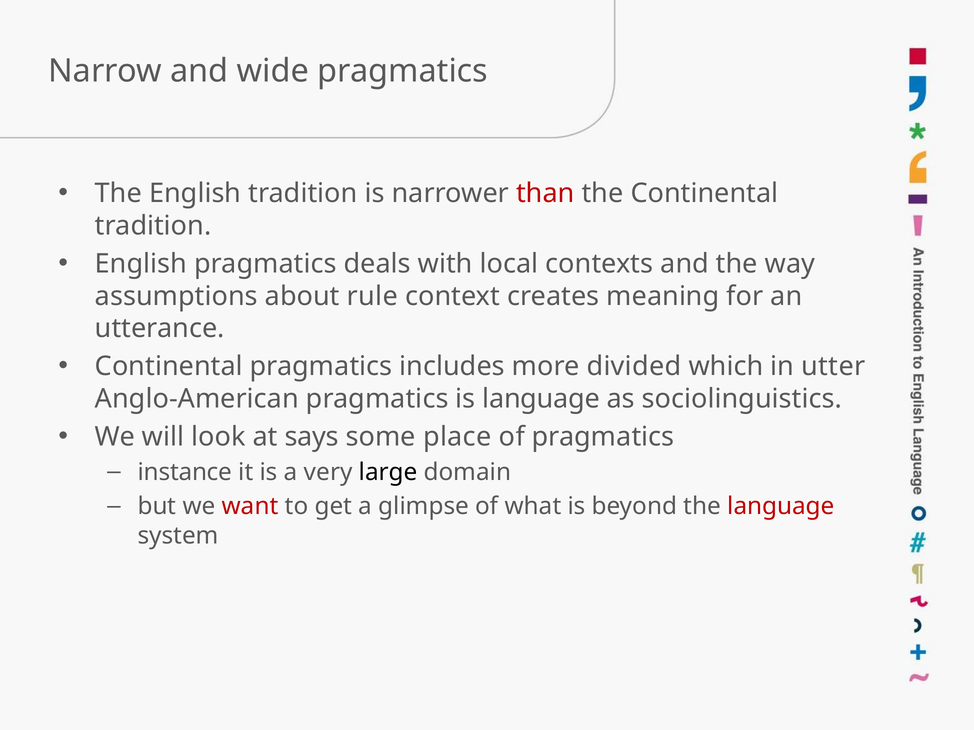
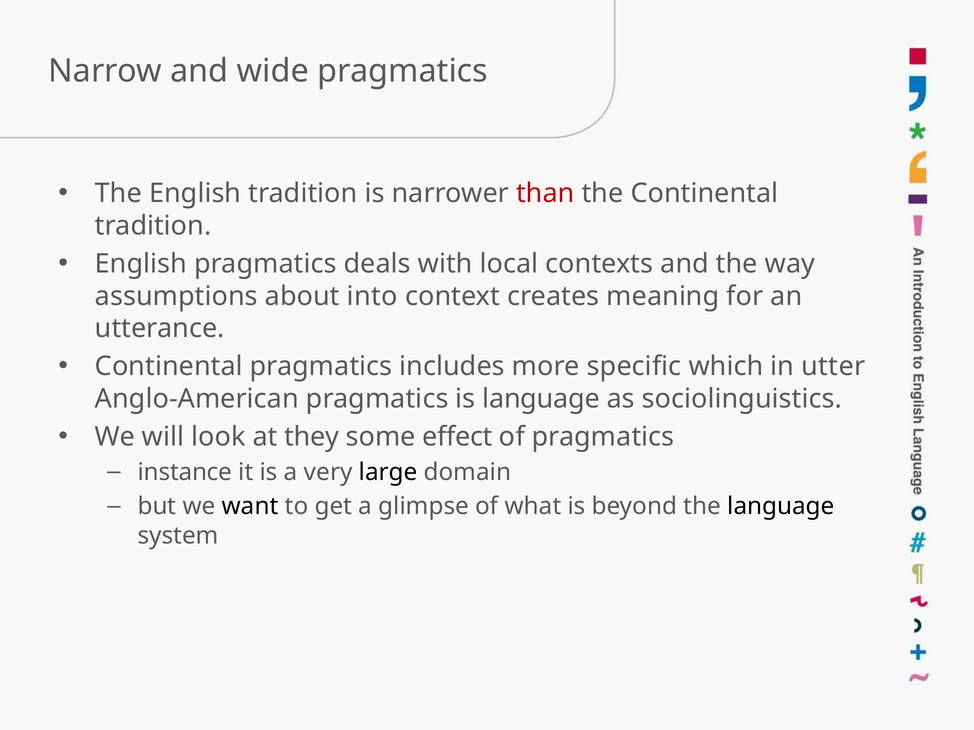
rule: rule -> into
divided: divided -> specific
says: says -> they
place: place -> effect
want colour: red -> black
language at (781, 507) colour: red -> black
